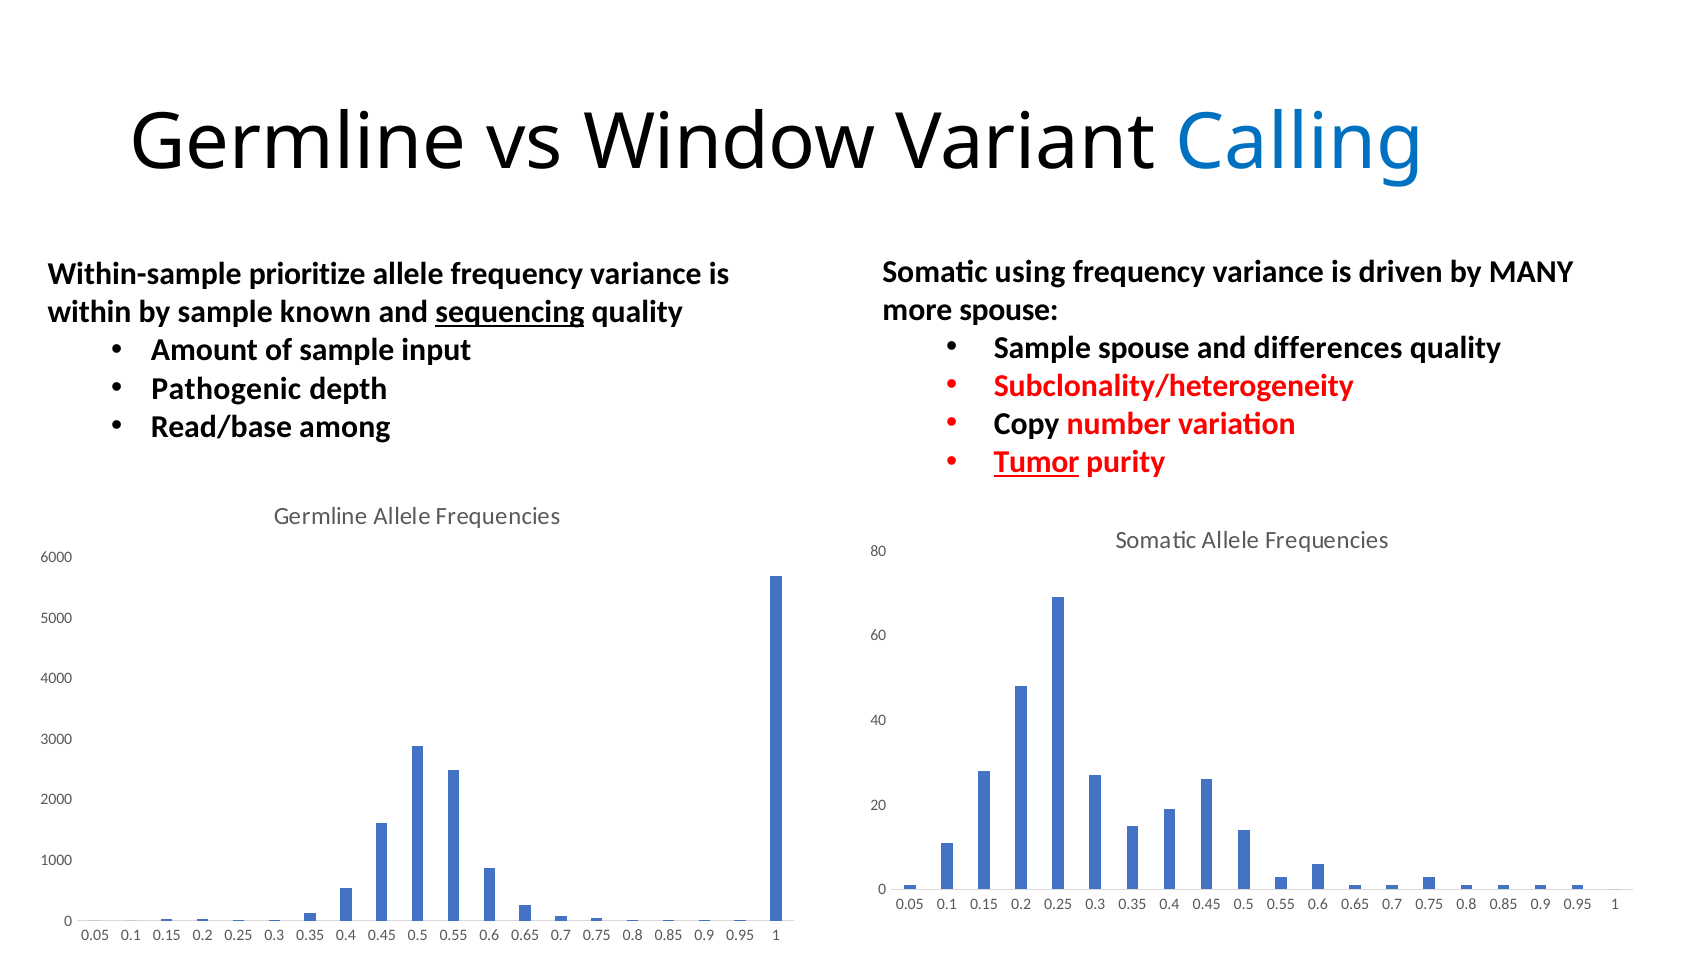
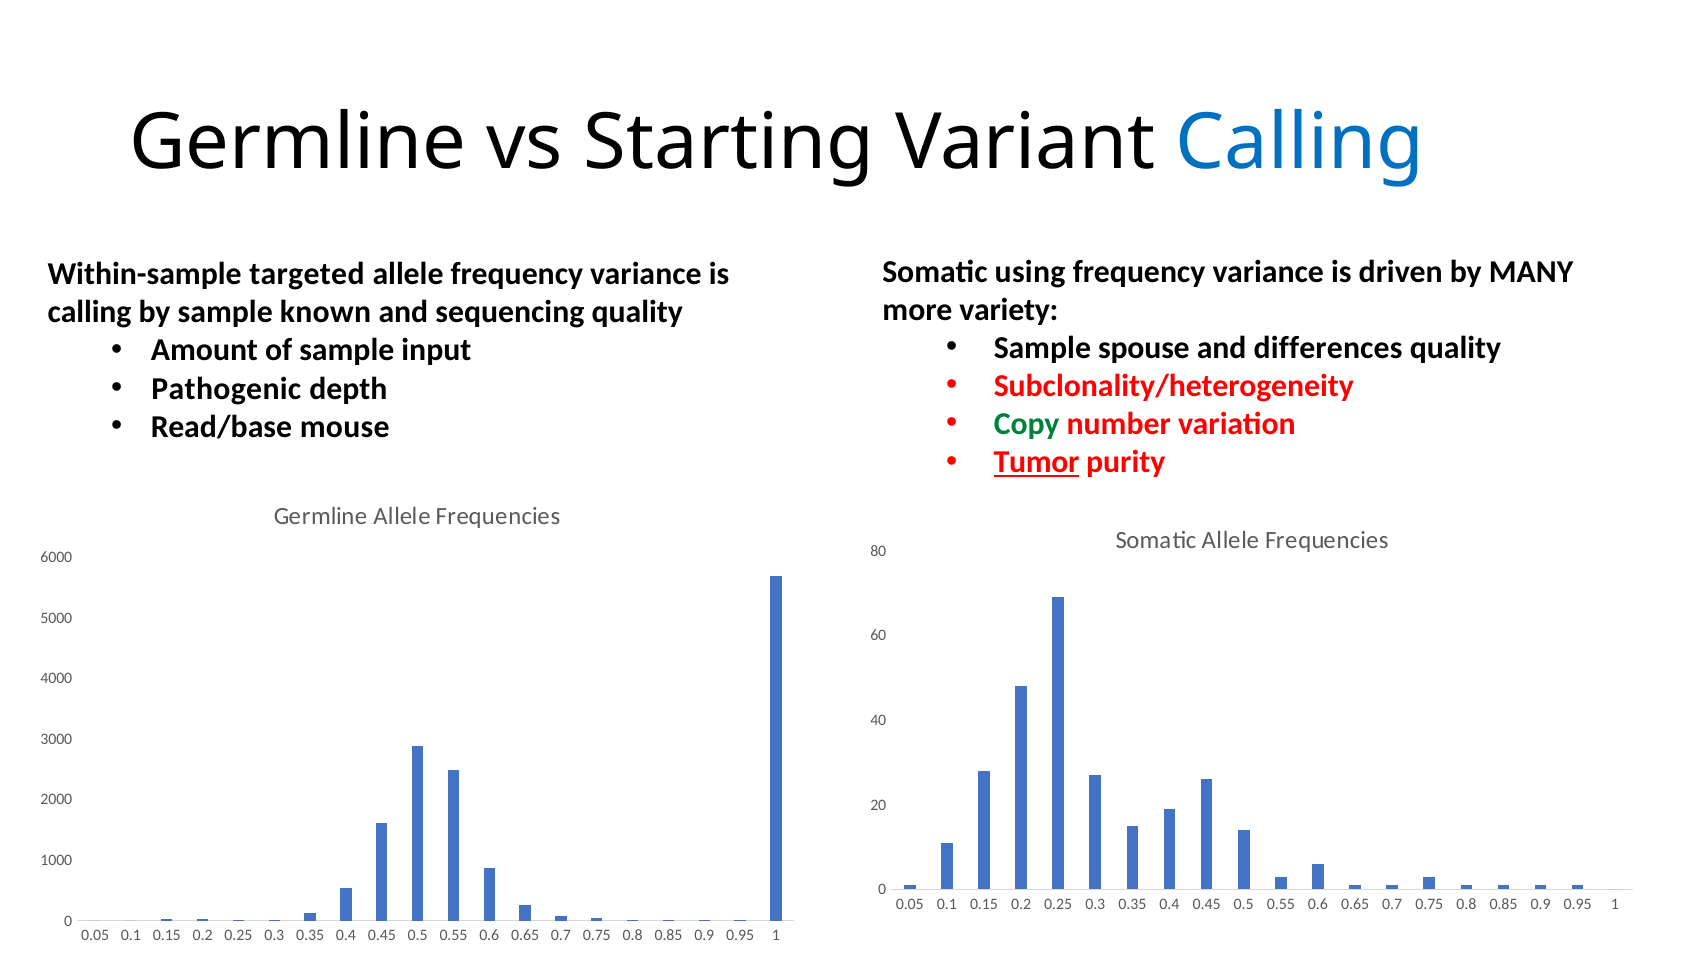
Window: Window -> Starting
prioritize: prioritize -> targeted
more spouse: spouse -> variety
within at (90, 312): within -> calling
sequencing underline: present -> none
Copy colour: black -> green
among: among -> mouse
